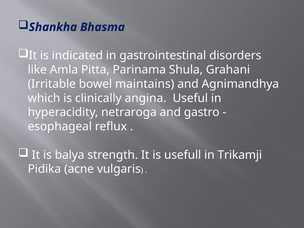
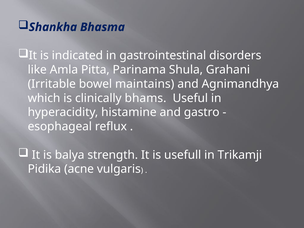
angina: angina -> bhams
netraroga: netraroga -> histamine
